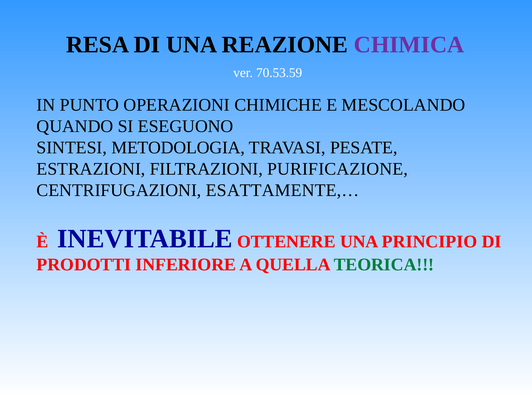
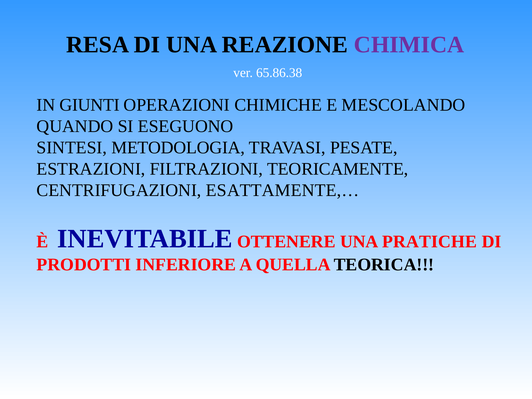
70.53.59: 70.53.59 -> 65.86.38
PUNTO: PUNTO -> GIUNTI
PURIFICAZIONE: PURIFICAZIONE -> TEORICAMENTE
PRINCIPIO: PRINCIPIO -> PRATICHE
TEORICA colour: green -> black
